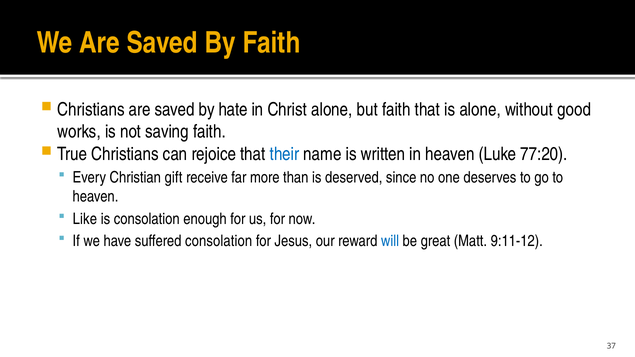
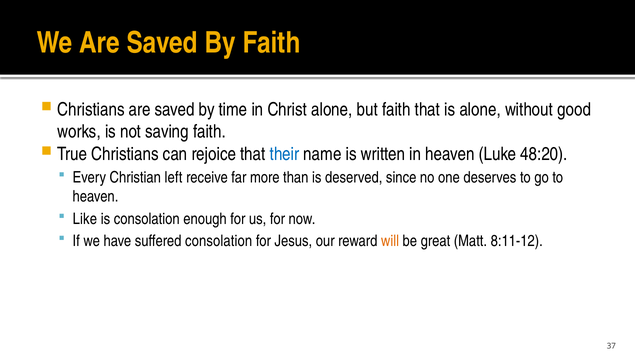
hate: hate -> time
77:20: 77:20 -> 48:20
gift: gift -> left
will colour: blue -> orange
9:11-12: 9:11-12 -> 8:11-12
